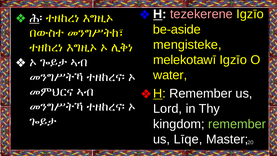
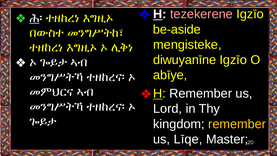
melekotawī: melekotawī -> diwuyanīne
water: water -> abīye
remember at (237, 124) colour: light green -> yellow
